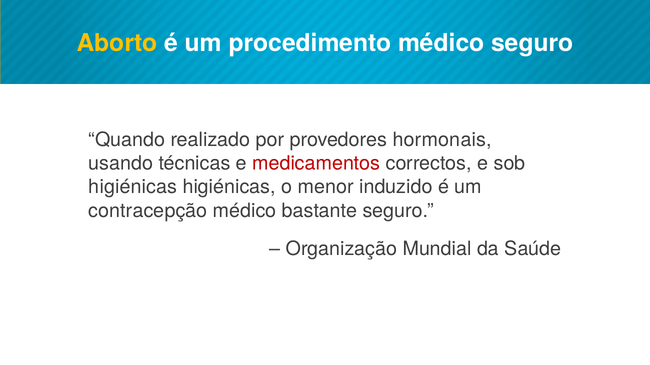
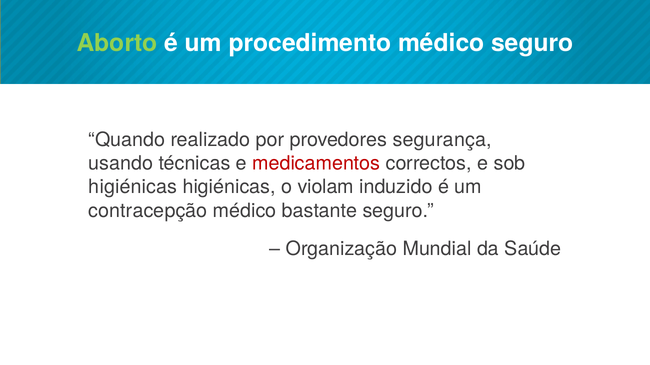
Aborto colour: yellow -> light green
hormonais: hormonais -> segurança
menor: menor -> violam
